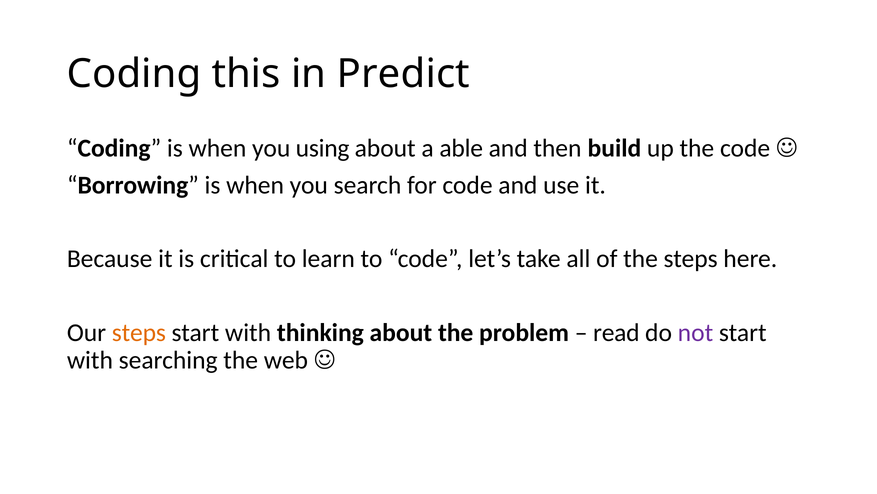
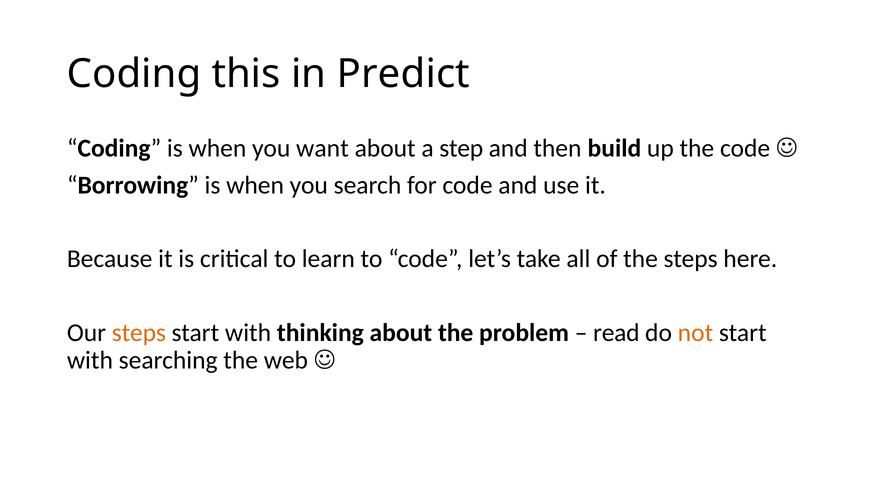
using: using -> want
able: able -> step
not colour: purple -> orange
